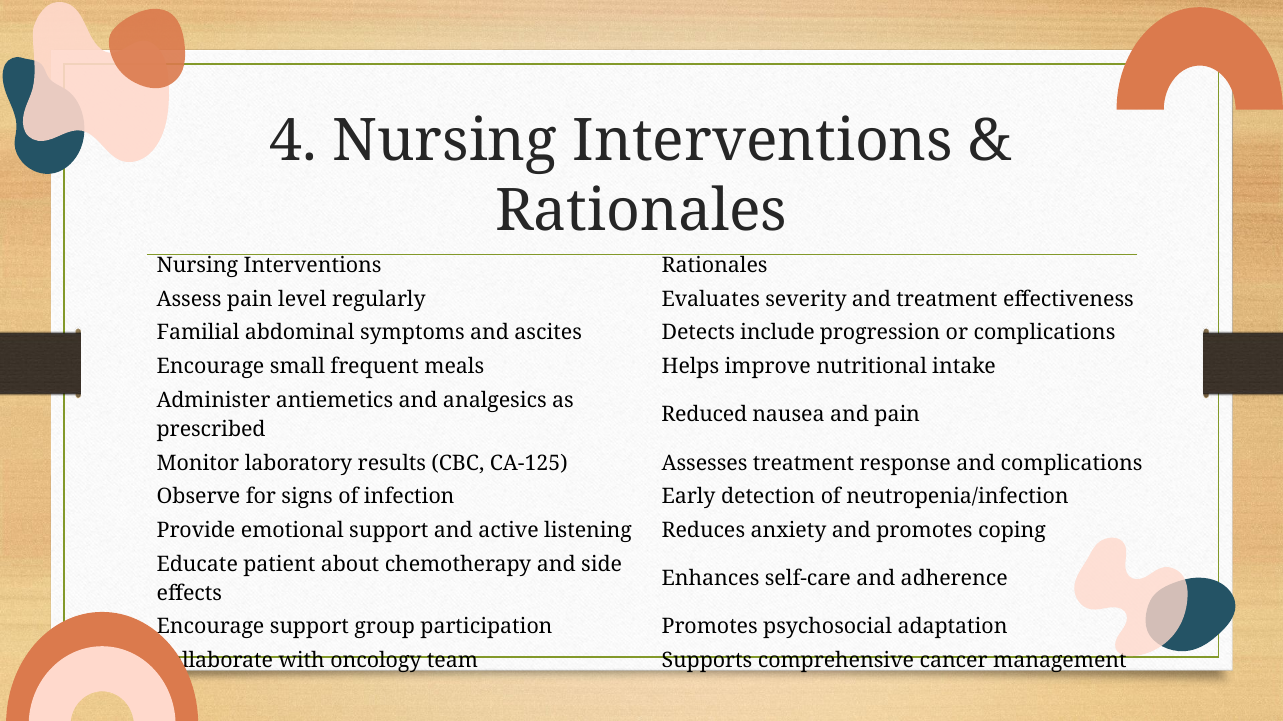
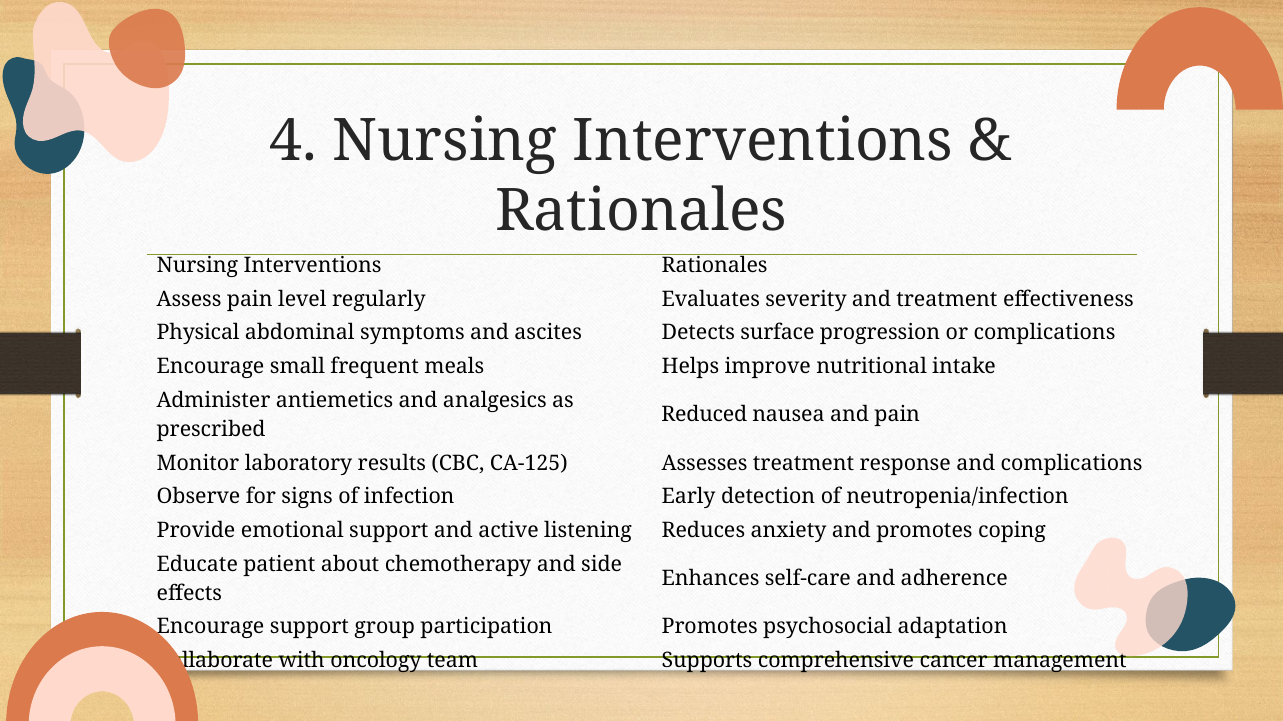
Familial: Familial -> Physical
include: include -> surface
